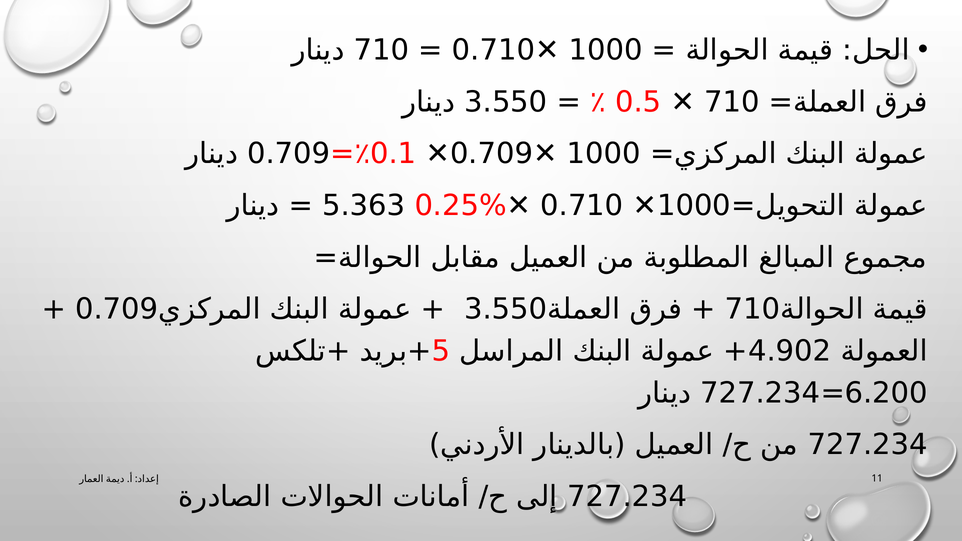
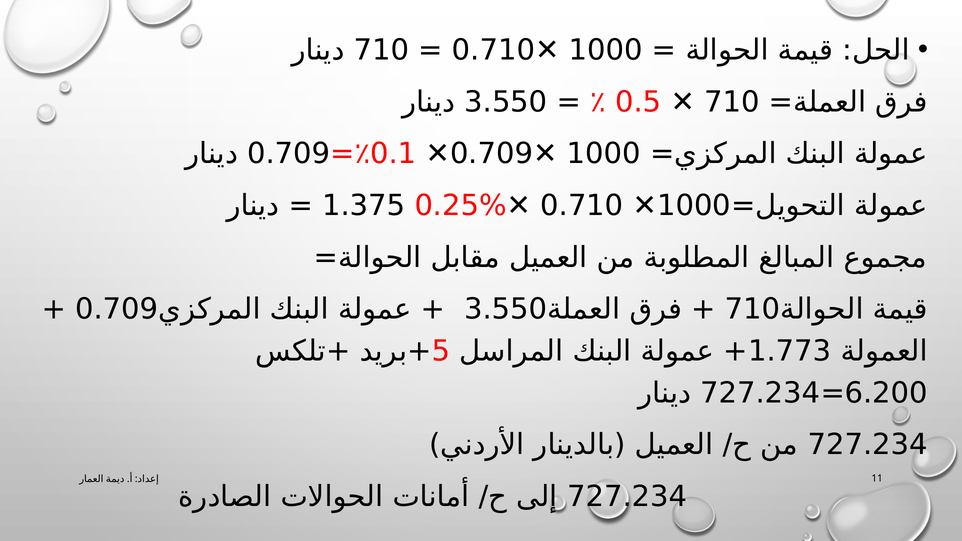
5.363: 5.363 -> 1.375
4.902: 4.902 -> 1.773
